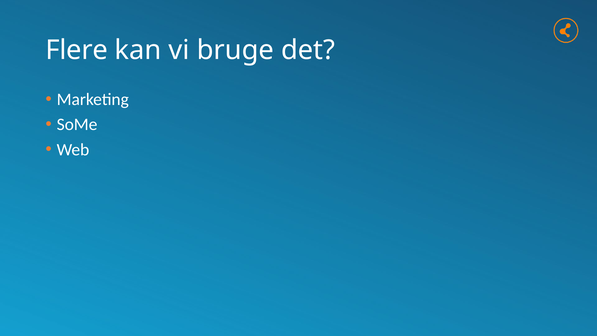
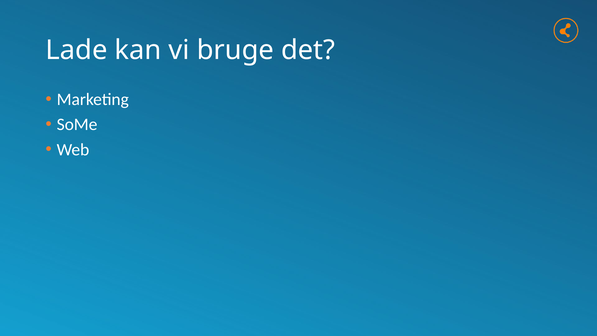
Flere: Flere -> Lade
